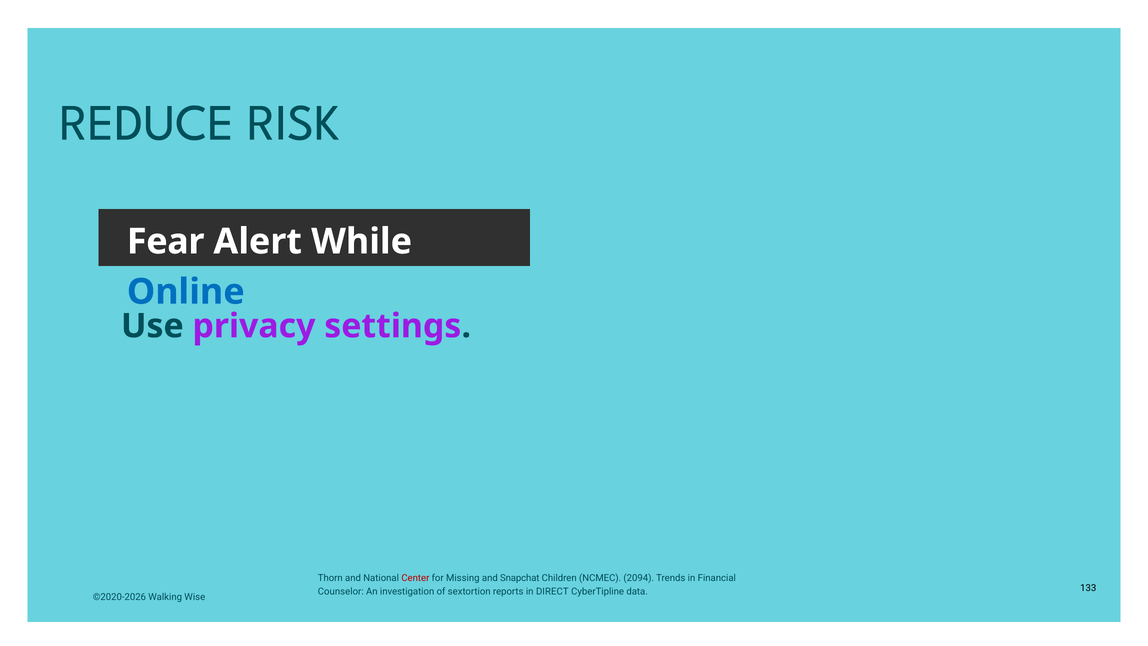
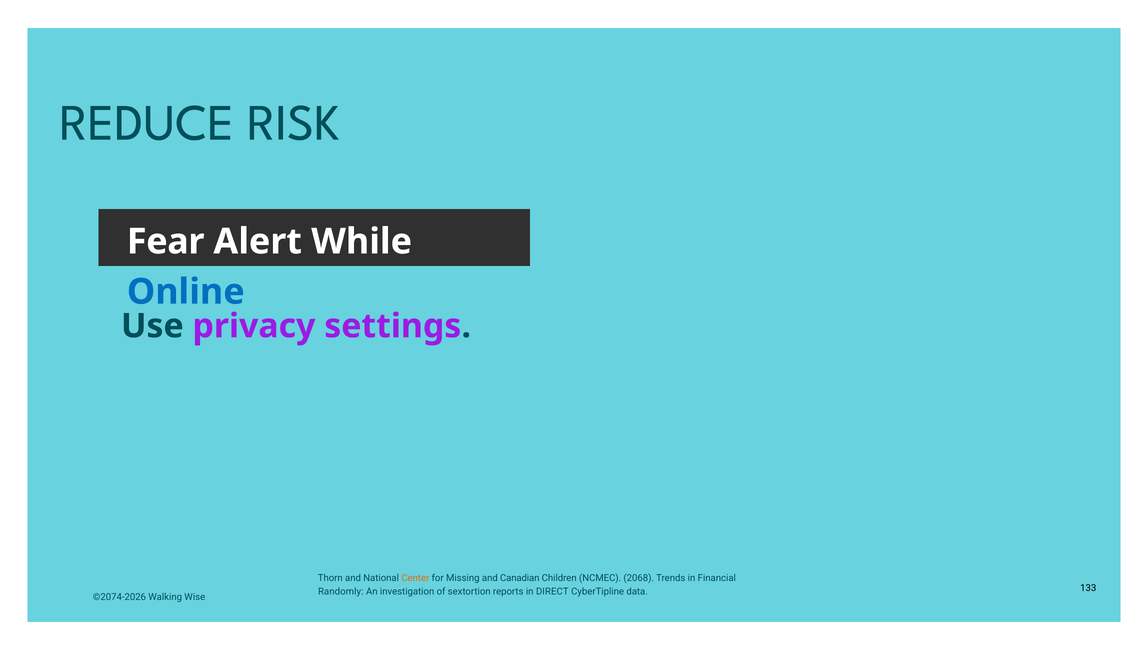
Center colour: red -> orange
Snapchat: Snapchat -> Canadian
2094: 2094 -> 2068
Counselor: Counselor -> Randomly
©2020-2026: ©2020-2026 -> ©2074-2026
